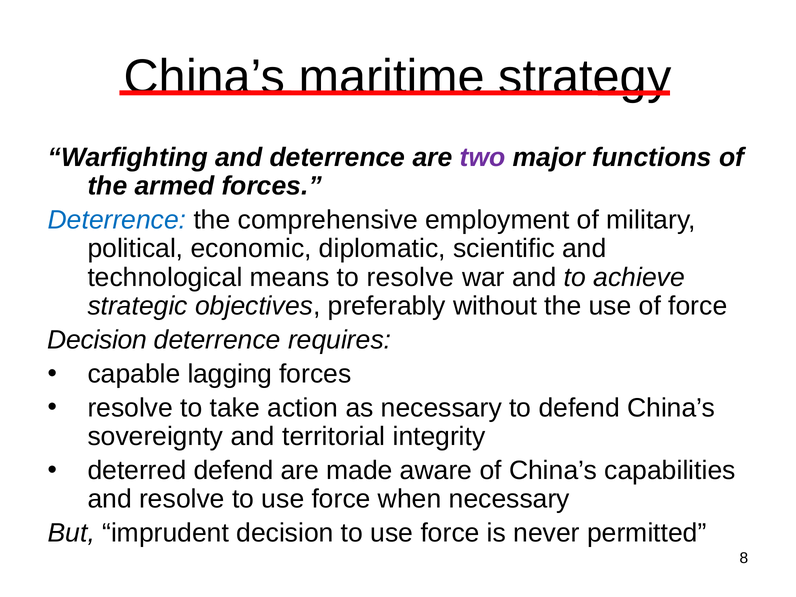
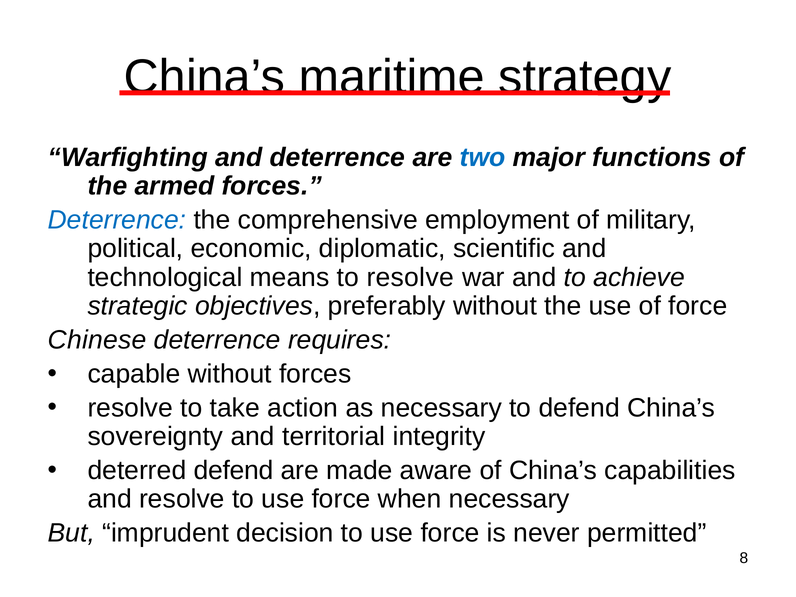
two colour: purple -> blue
Decision at (97, 340): Decision -> Chinese
capable lagging: lagging -> without
